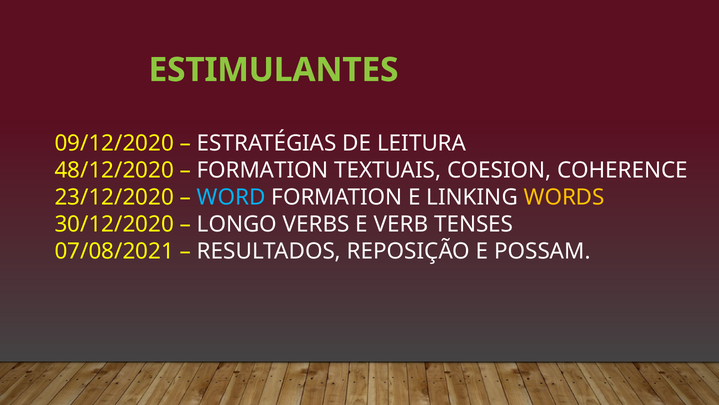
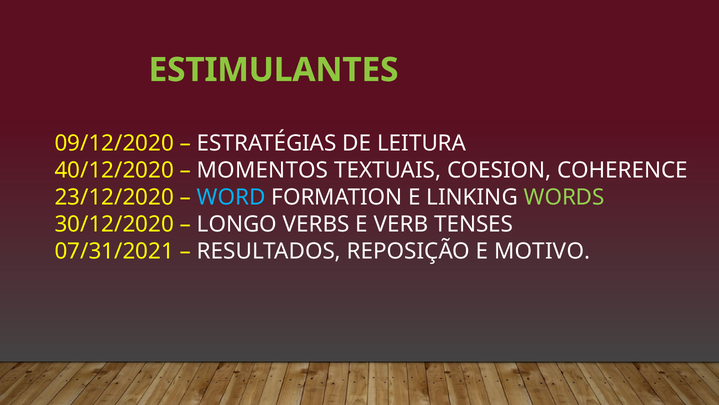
48/12/2020: 48/12/2020 -> 40/12/2020
FORMATION at (263, 170): FORMATION -> MOMENTOS
WORDS colour: yellow -> light green
07/08/2021: 07/08/2021 -> 07/31/2021
POSSAM: POSSAM -> MOTIVO
